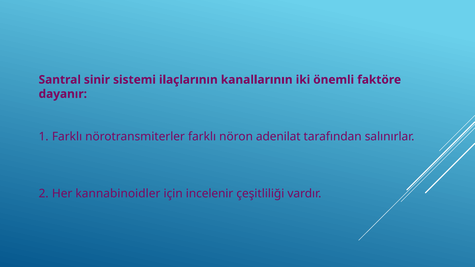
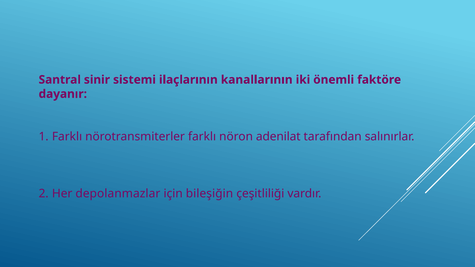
kannabinoidler: kannabinoidler -> depolanmazlar
incelenir: incelenir -> bileşiğin
